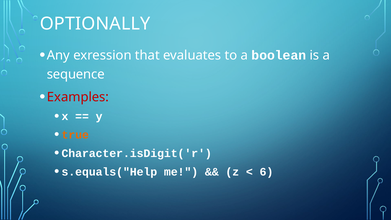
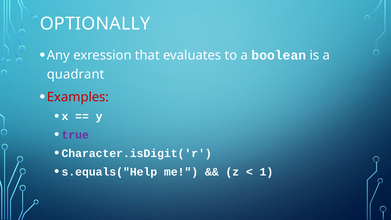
sequence: sequence -> quadrant
true colour: orange -> purple
6: 6 -> 1
